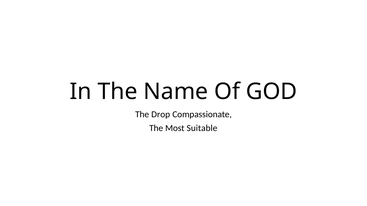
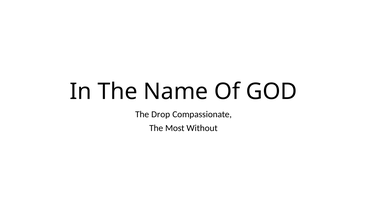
Suitable: Suitable -> Without
